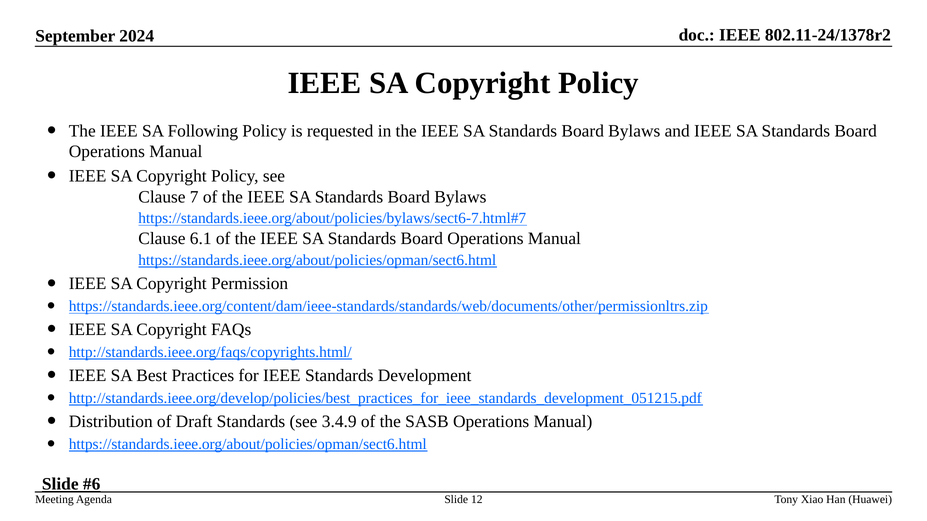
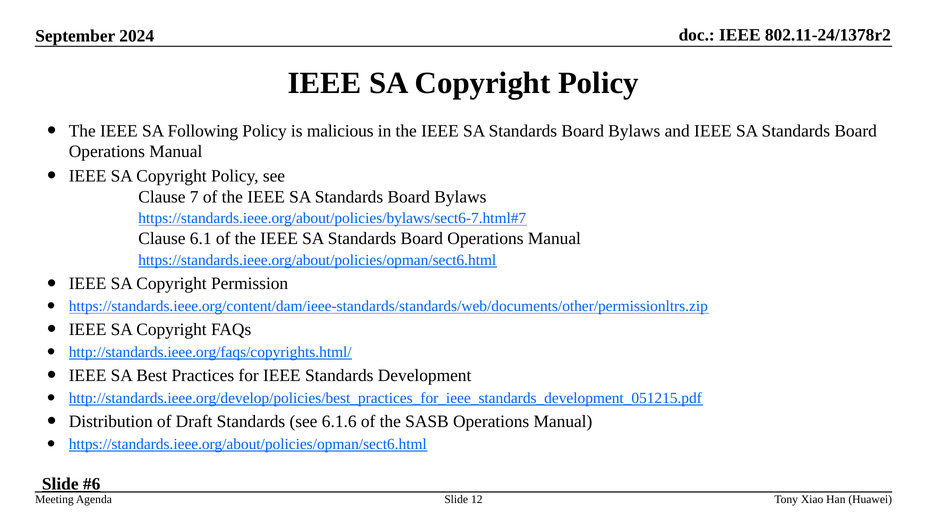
requested: requested -> malicious
3.4.9: 3.4.9 -> 6.1.6
